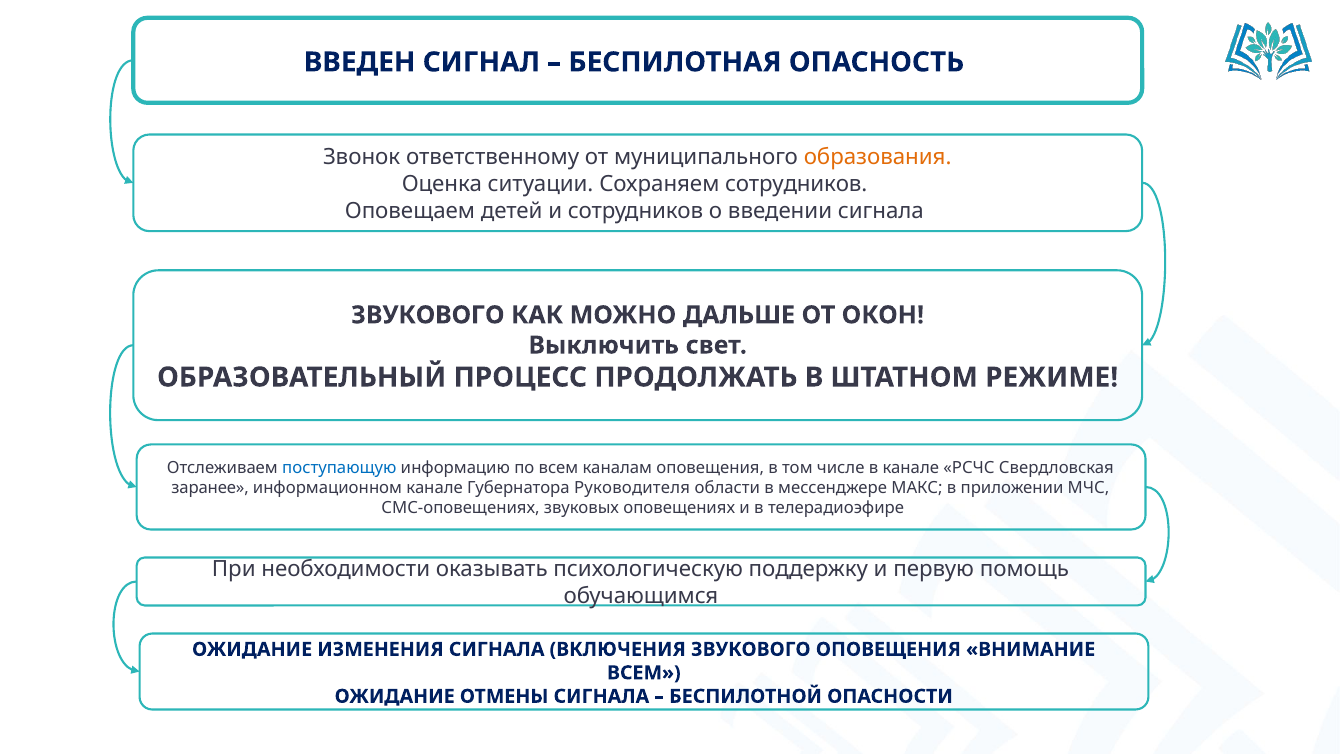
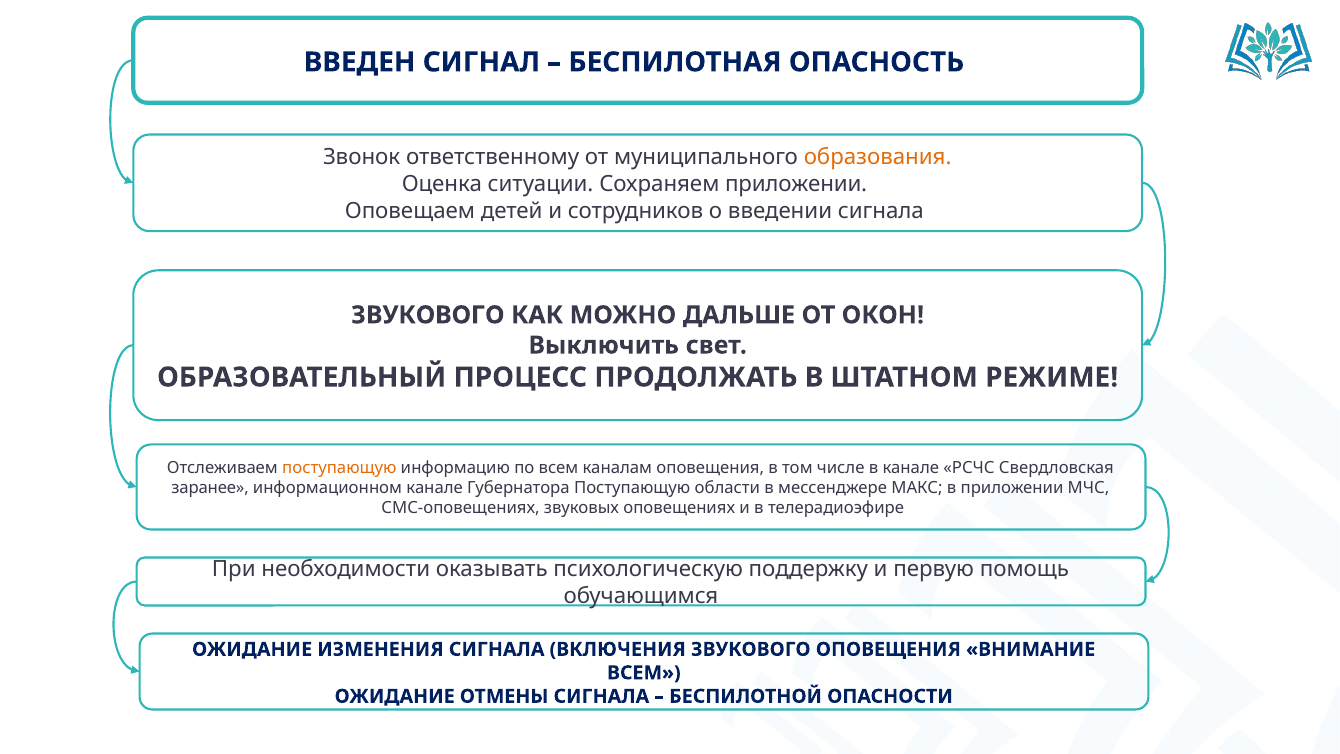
Сохраняем сотрудников: сотрудников -> приложении
поступающую at (339, 468) colour: blue -> orange
Губернатора Руководителя: Руководителя -> Поступающую
